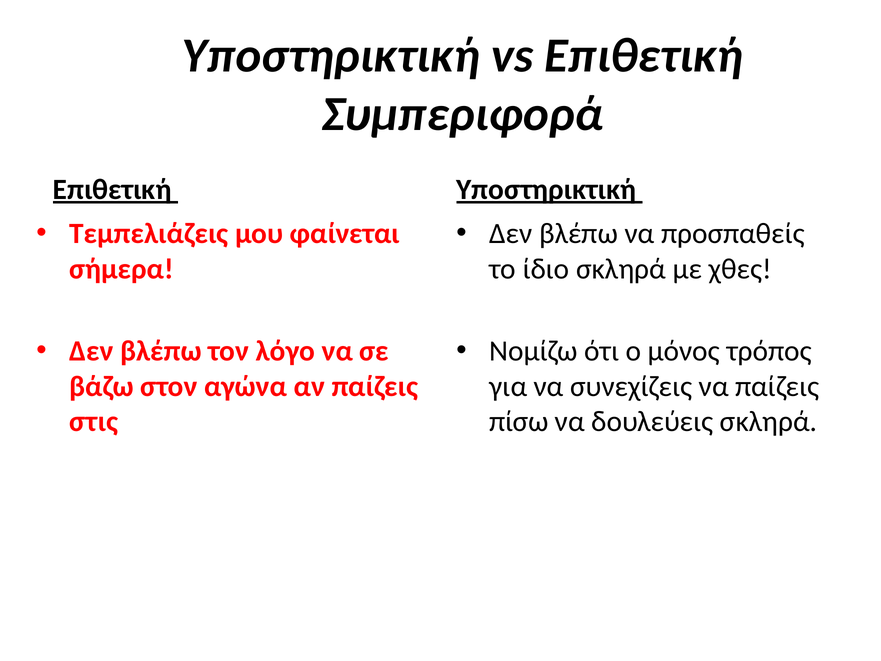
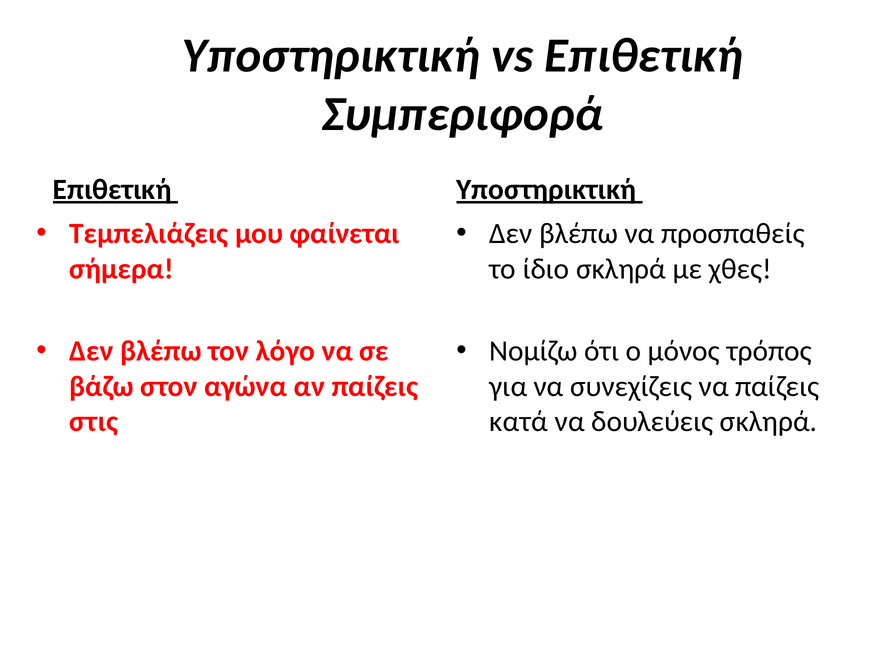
πίσω: πίσω -> κατά
